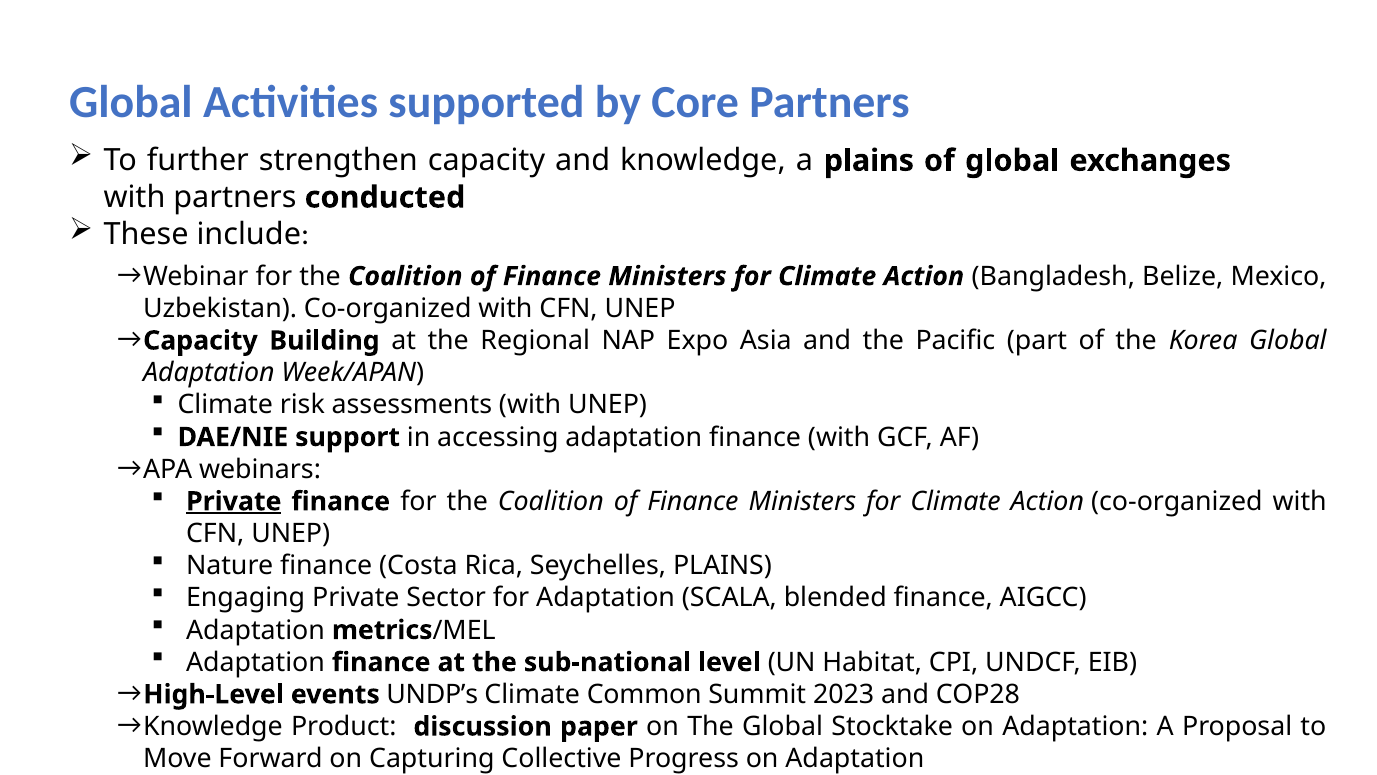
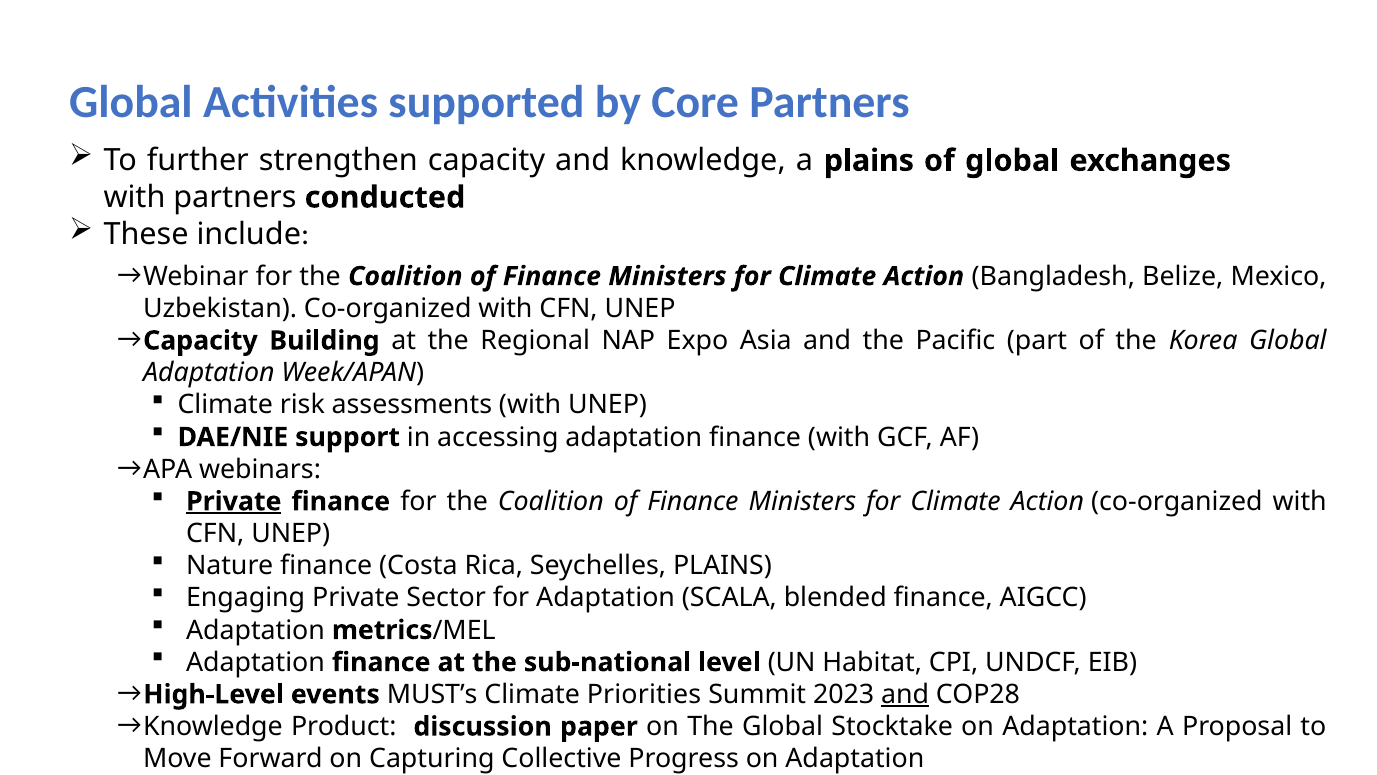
UNDP’s: UNDP’s -> MUST’s
Common: Common -> Priorities
and at (905, 694) underline: none -> present
